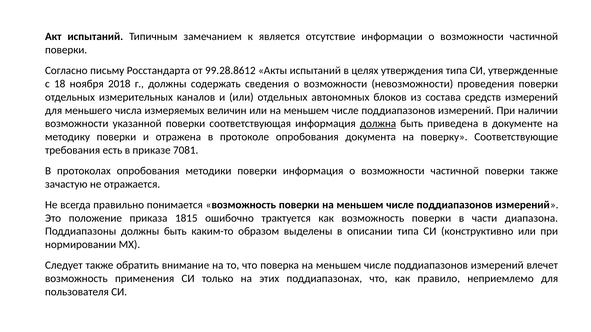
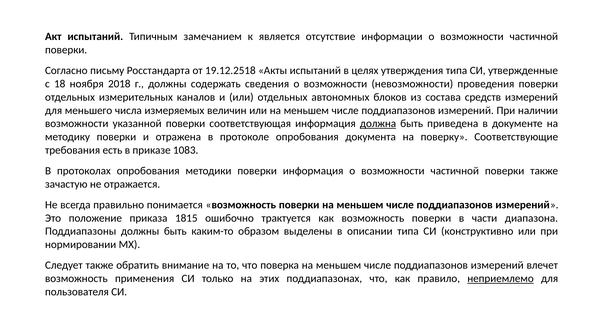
99.28.8612: 99.28.8612 -> 19.12.2518
7081: 7081 -> 1083
неприемлемо underline: none -> present
